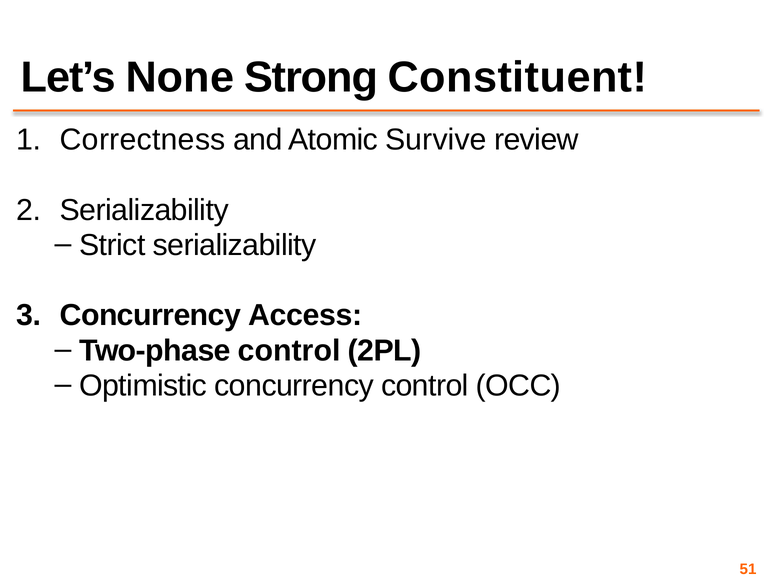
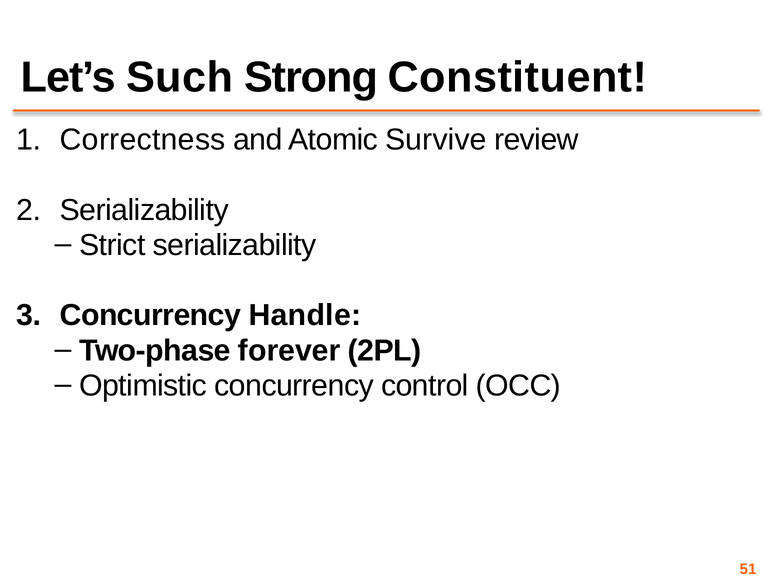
None: None -> Such
Access: Access -> Handle
Two-phase control: control -> forever
